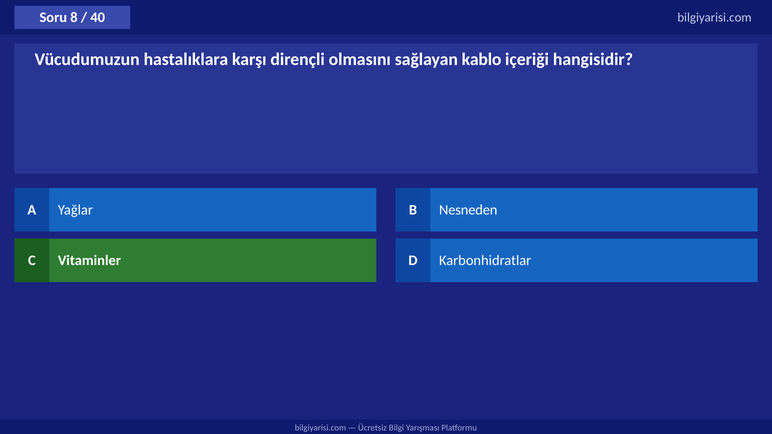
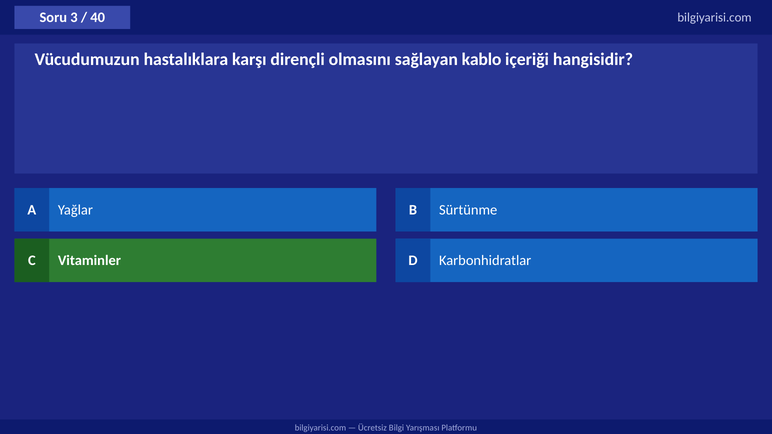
8: 8 -> 3
Nesneden: Nesneden -> Sürtünme
